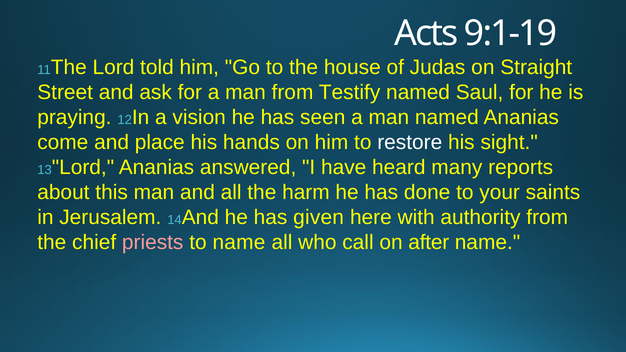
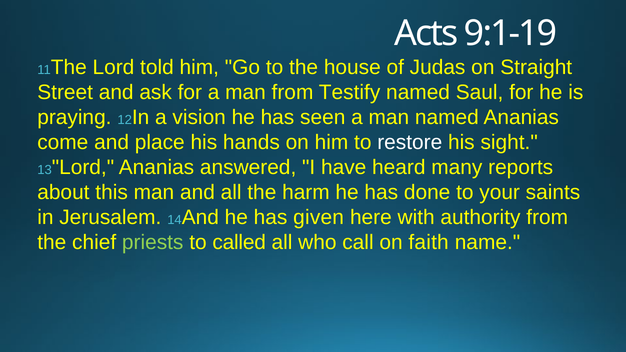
priests colour: pink -> light green
to name: name -> called
after: after -> faith
